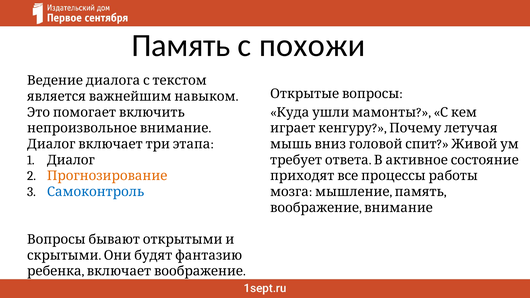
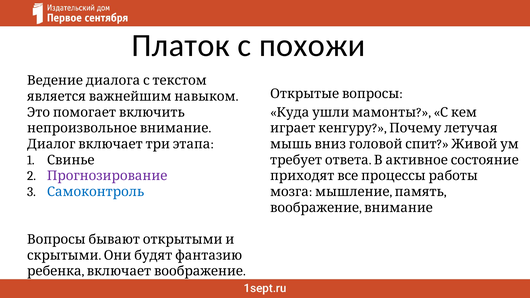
Память at (181, 46): Память -> Платок
Диалог: Диалог -> Свинье
Прогнозирование colour: orange -> purple
